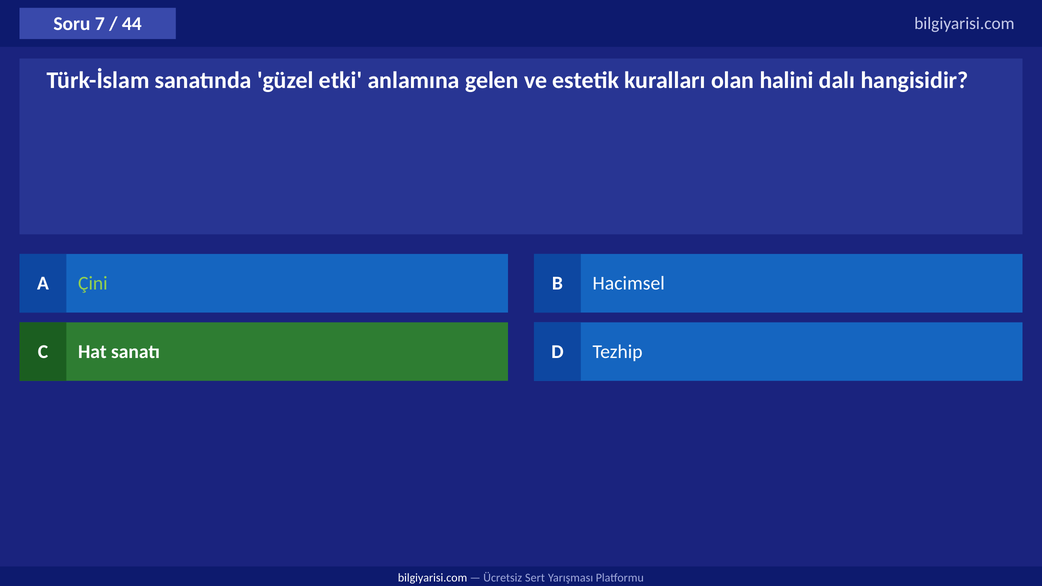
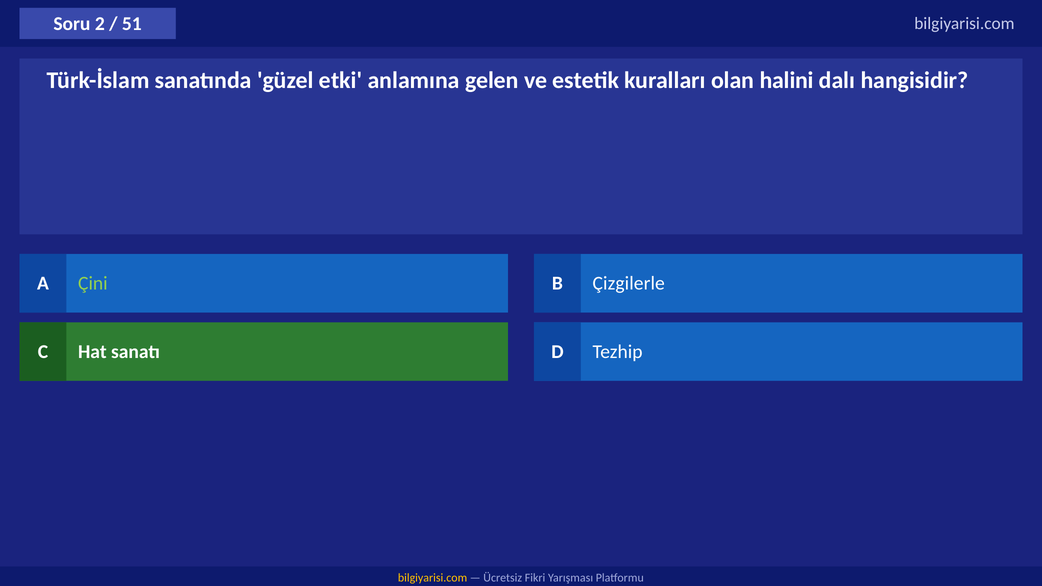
7: 7 -> 2
44: 44 -> 51
Hacimsel: Hacimsel -> Çizgilerle
bilgiyarisi.com at (433, 578) colour: white -> yellow
Sert: Sert -> Fikri
